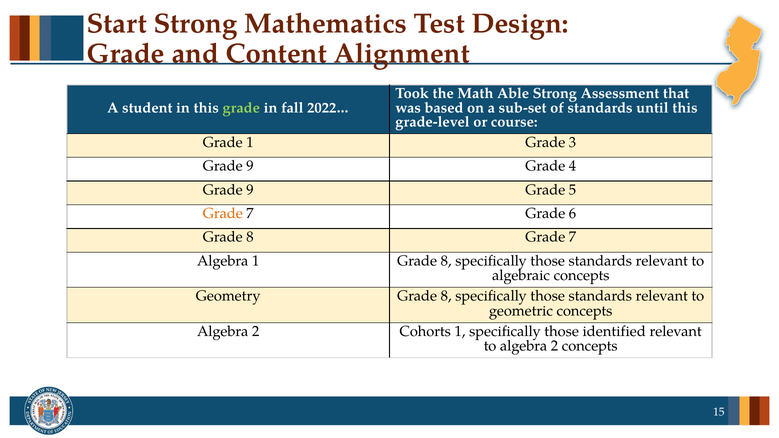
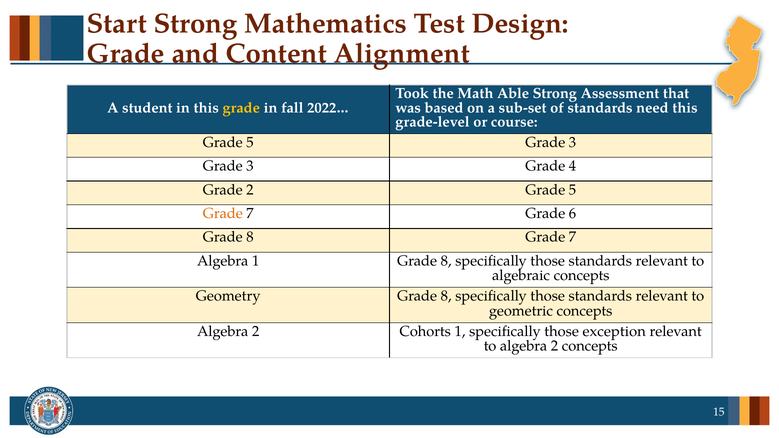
grade at (241, 108) colour: light green -> yellow
until: until -> need
1 at (250, 142): 1 -> 5
9 at (250, 166): 9 -> 3
9 at (250, 190): 9 -> 2
identified: identified -> exception
